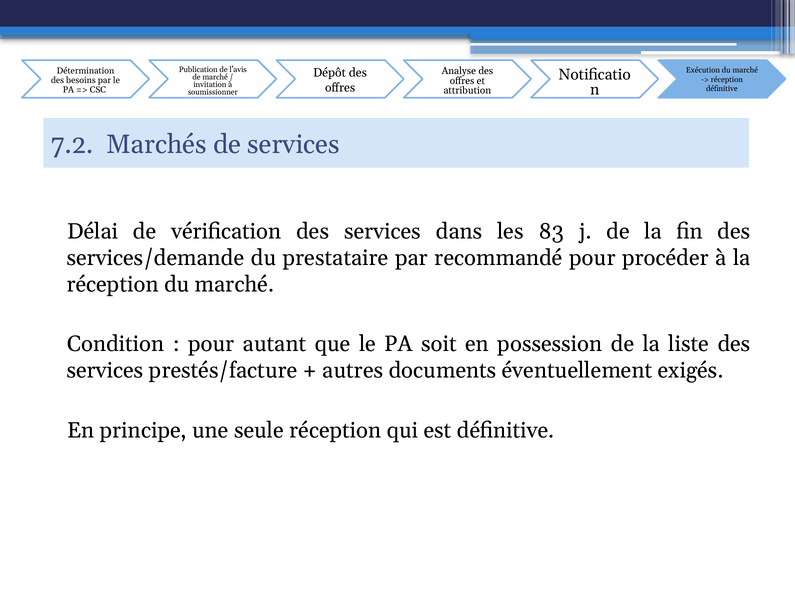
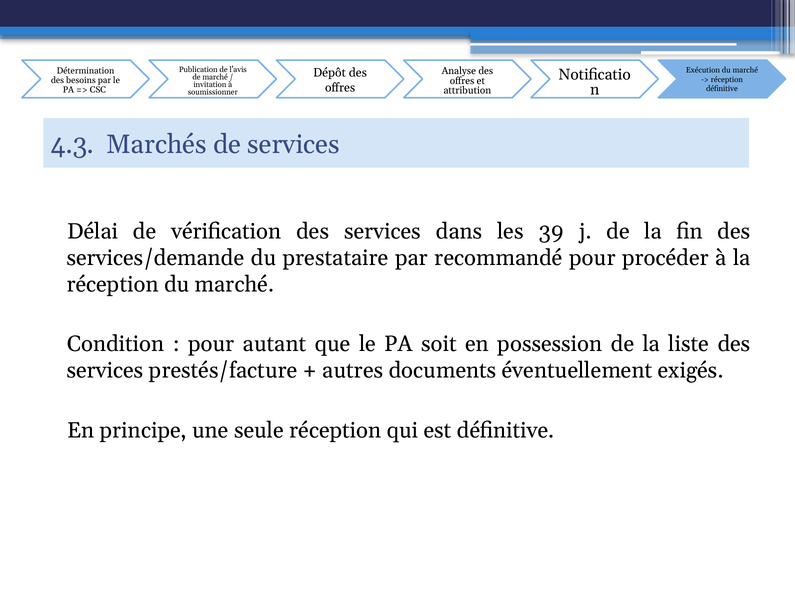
7.2: 7.2 -> 4.3
83: 83 -> 39
